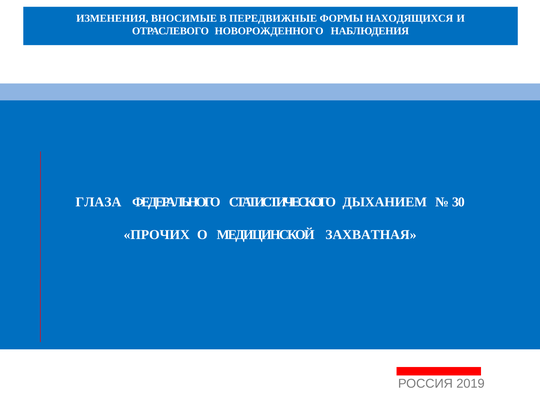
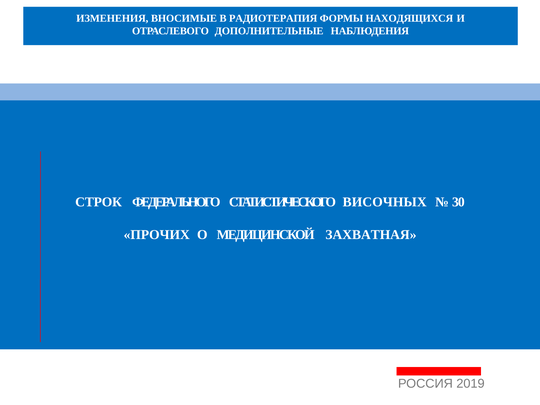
ПЕРЕДВИЖНЫЕ: ПЕРЕДВИЖНЫЕ -> РАДИОТЕРАПИЯ
НОВОРОЖДЕННОГО: НОВОРОЖДЕННОГО -> ДОПОЛНИТЕЛЬНЫЕ
ГЛАЗА: ГЛАЗА -> СТРОК
ДЫХАНИЕМ: ДЫХАНИЕМ -> ВИСОЧНЫХ
